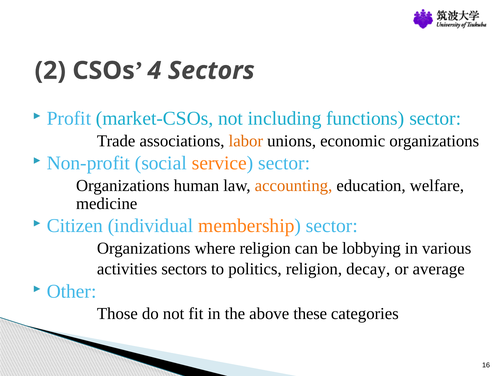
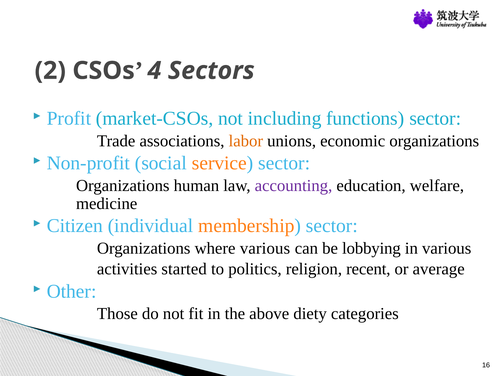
accounting colour: orange -> purple
where religion: religion -> various
activities sectors: sectors -> started
decay: decay -> recent
these: these -> diety
